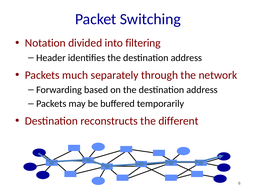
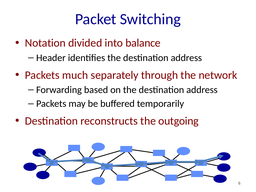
filtering: filtering -> balance
different: different -> outgoing
